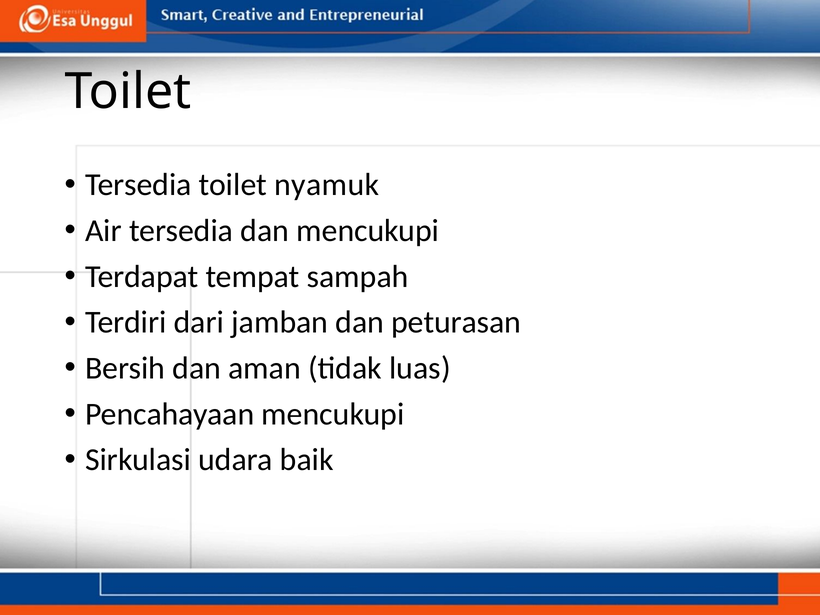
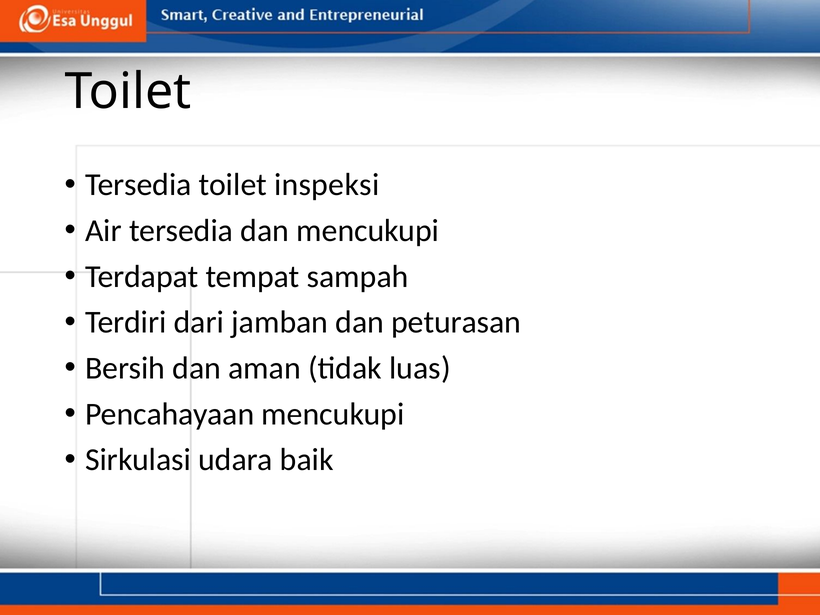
nyamuk: nyamuk -> inspeksi
